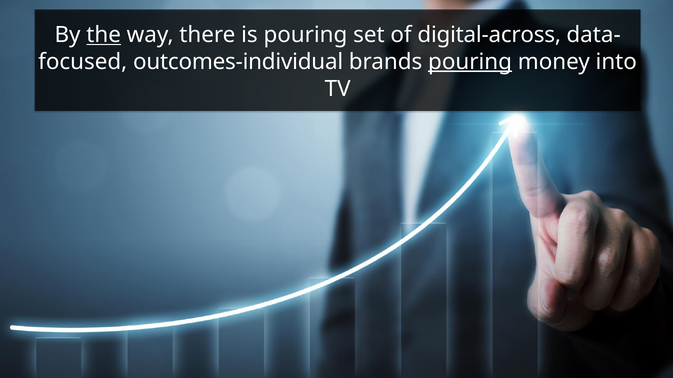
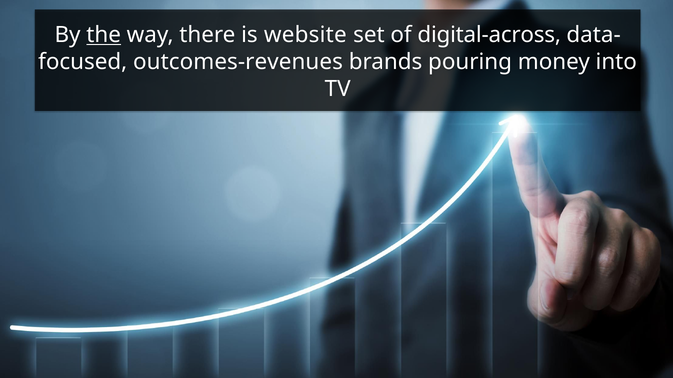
is pouring: pouring -> website
outcomes-individual: outcomes-individual -> outcomes-revenues
pouring at (470, 62) underline: present -> none
